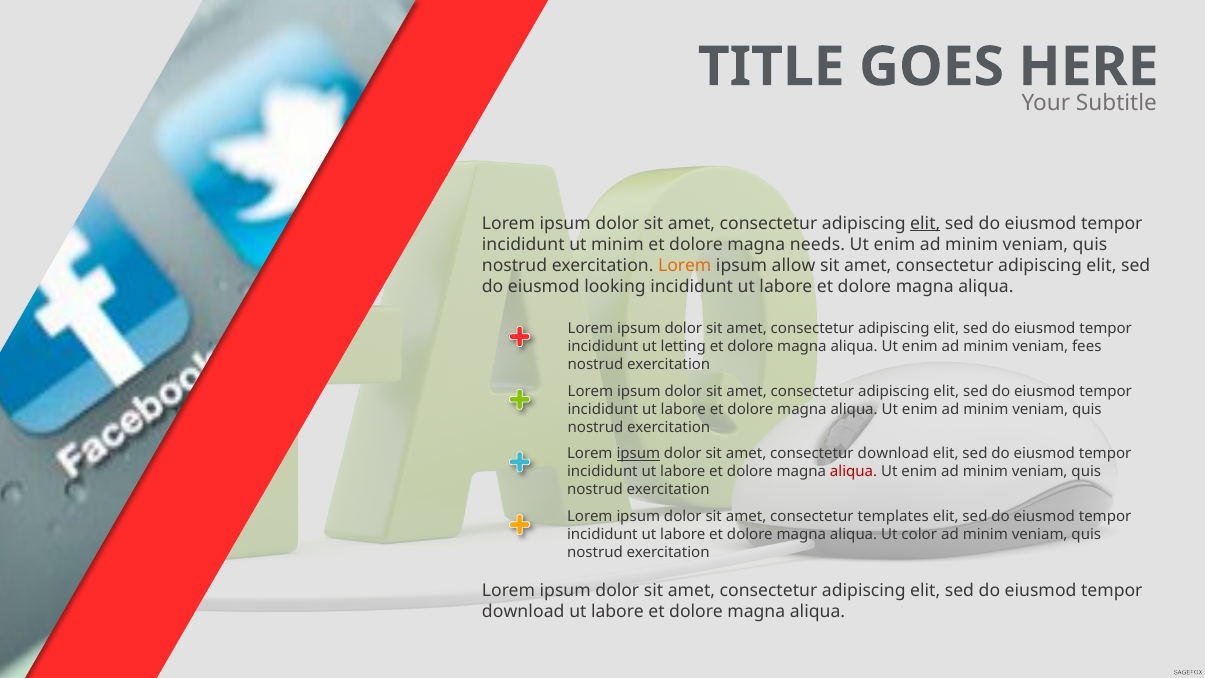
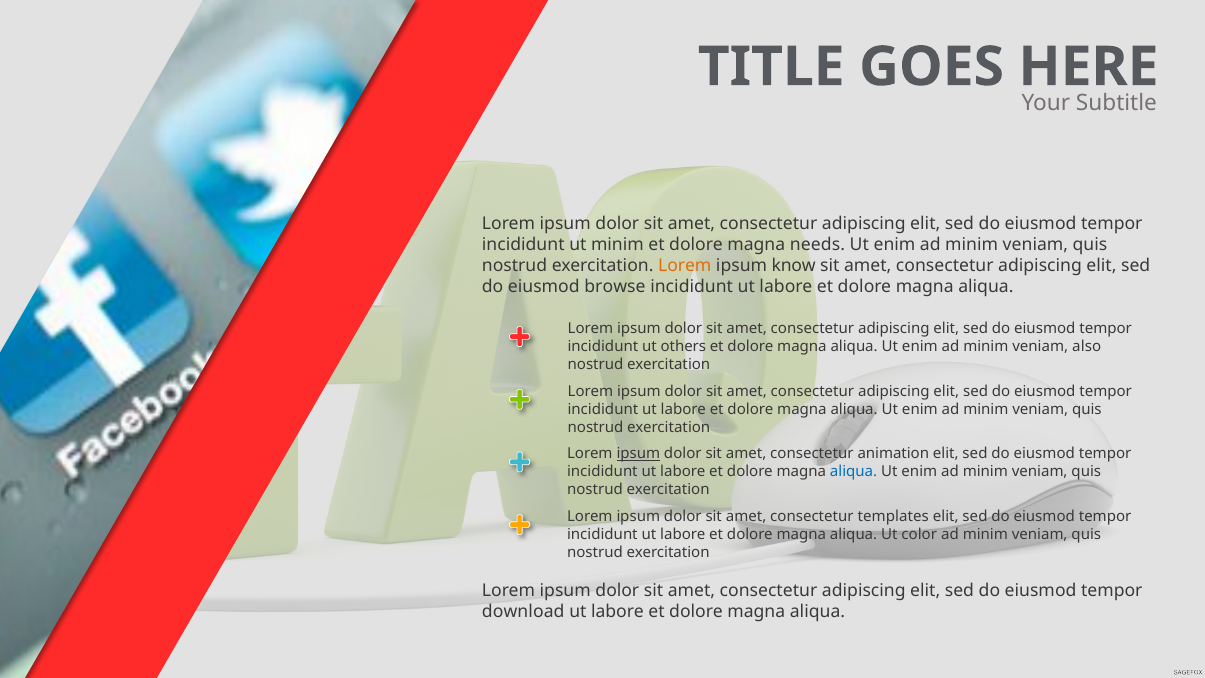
elit at (925, 223) underline: present -> none
allow: allow -> know
looking: looking -> browse
letting: letting -> others
fees: fees -> also
consectetur download: download -> animation
aliqua at (854, 472) colour: red -> blue
